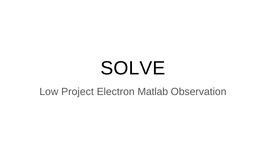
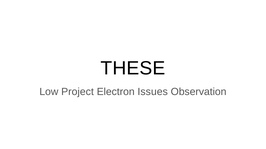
SOLVE: SOLVE -> THESE
Matlab: Matlab -> Issues
